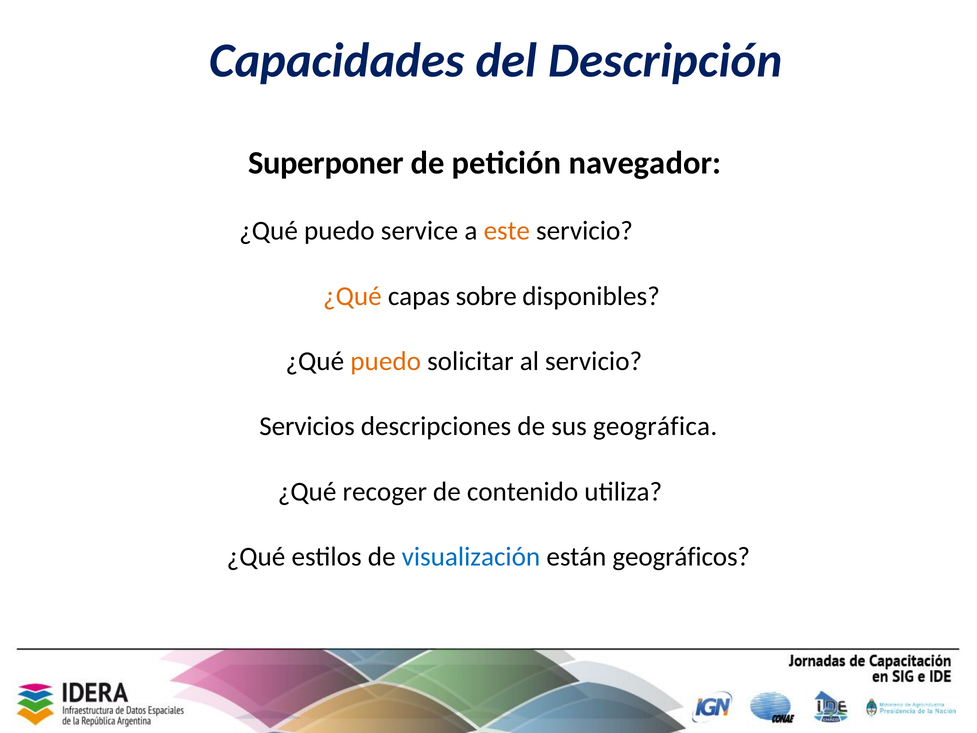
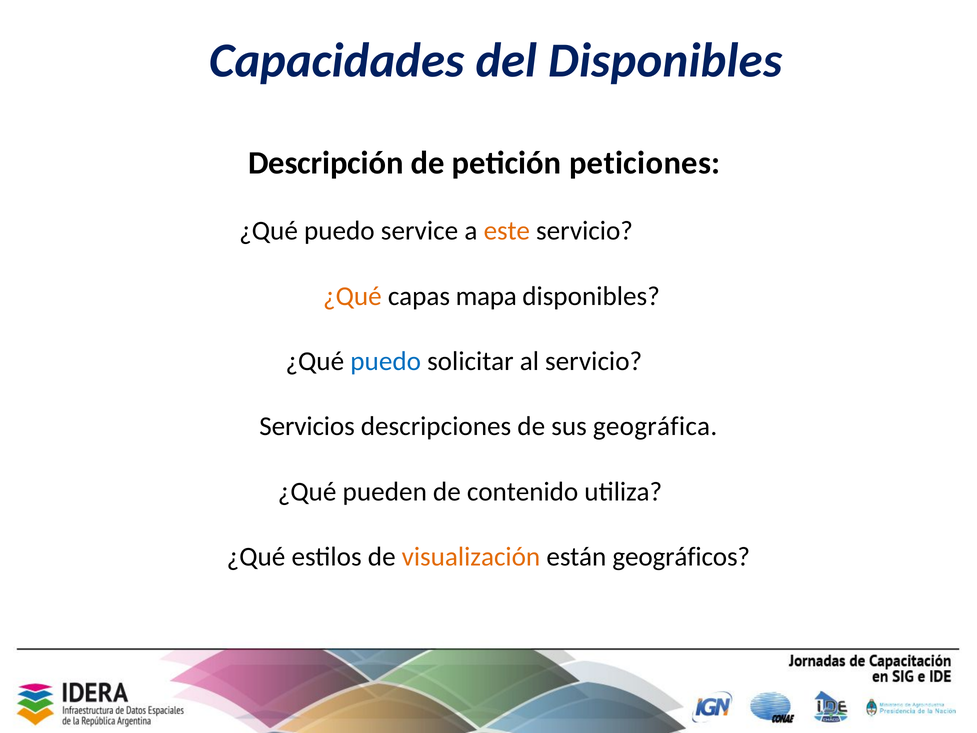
del Descripción: Descripción -> Disponibles
Superponer: Superponer -> Descripción
navegador: navegador -> peticiones
sobre: sobre -> mapa
puedo at (386, 361) colour: orange -> blue
recoger: recoger -> pueden
visualización colour: blue -> orange
